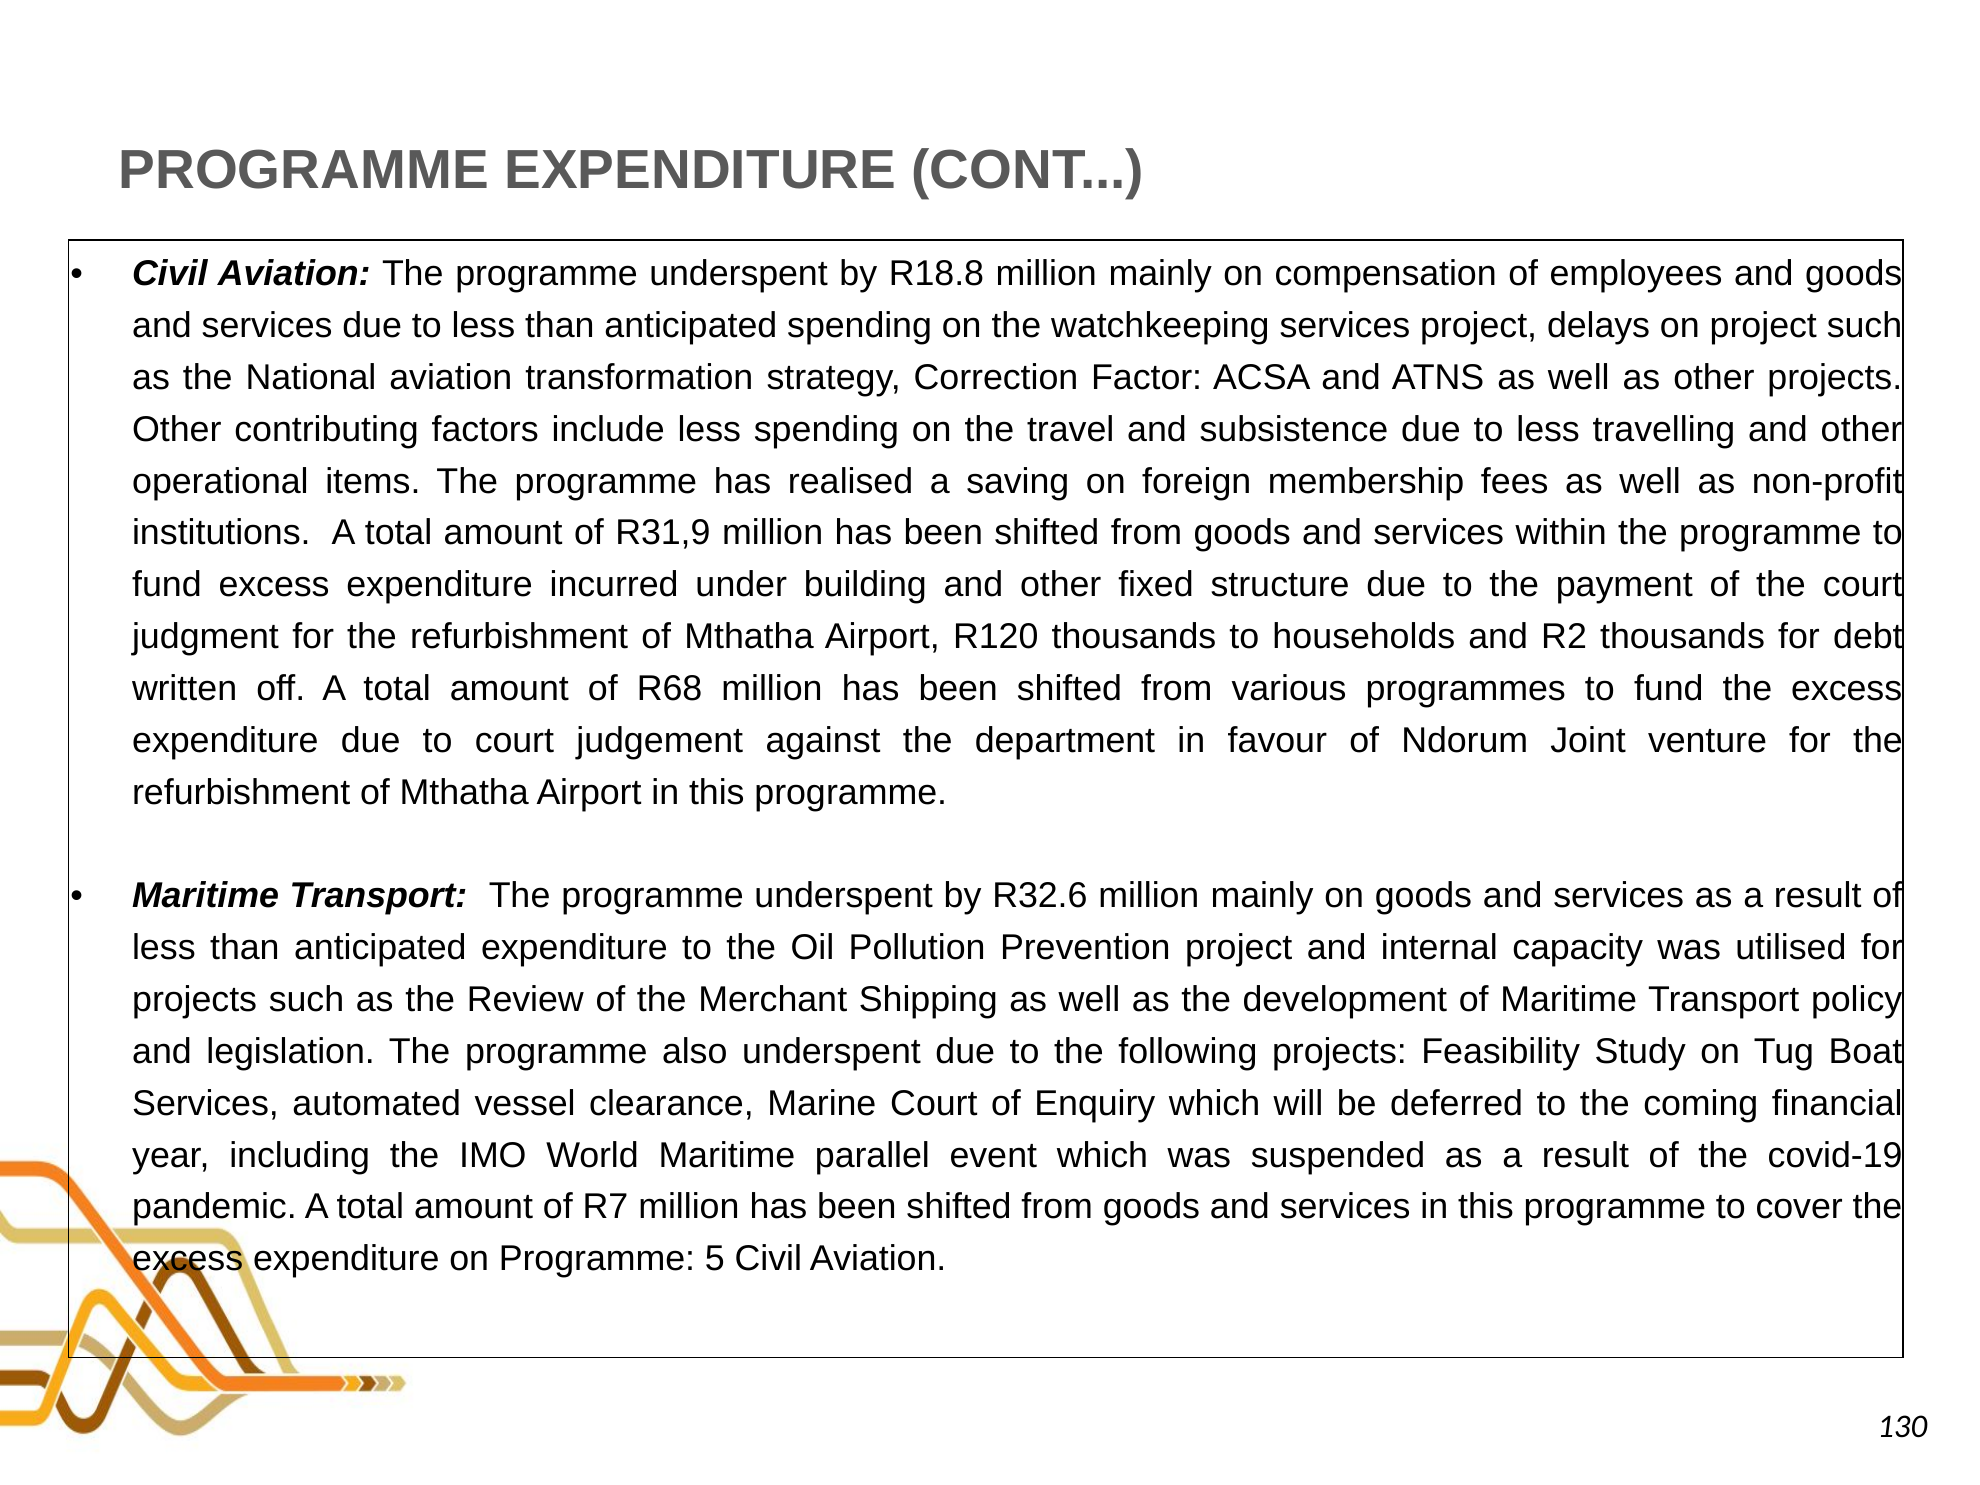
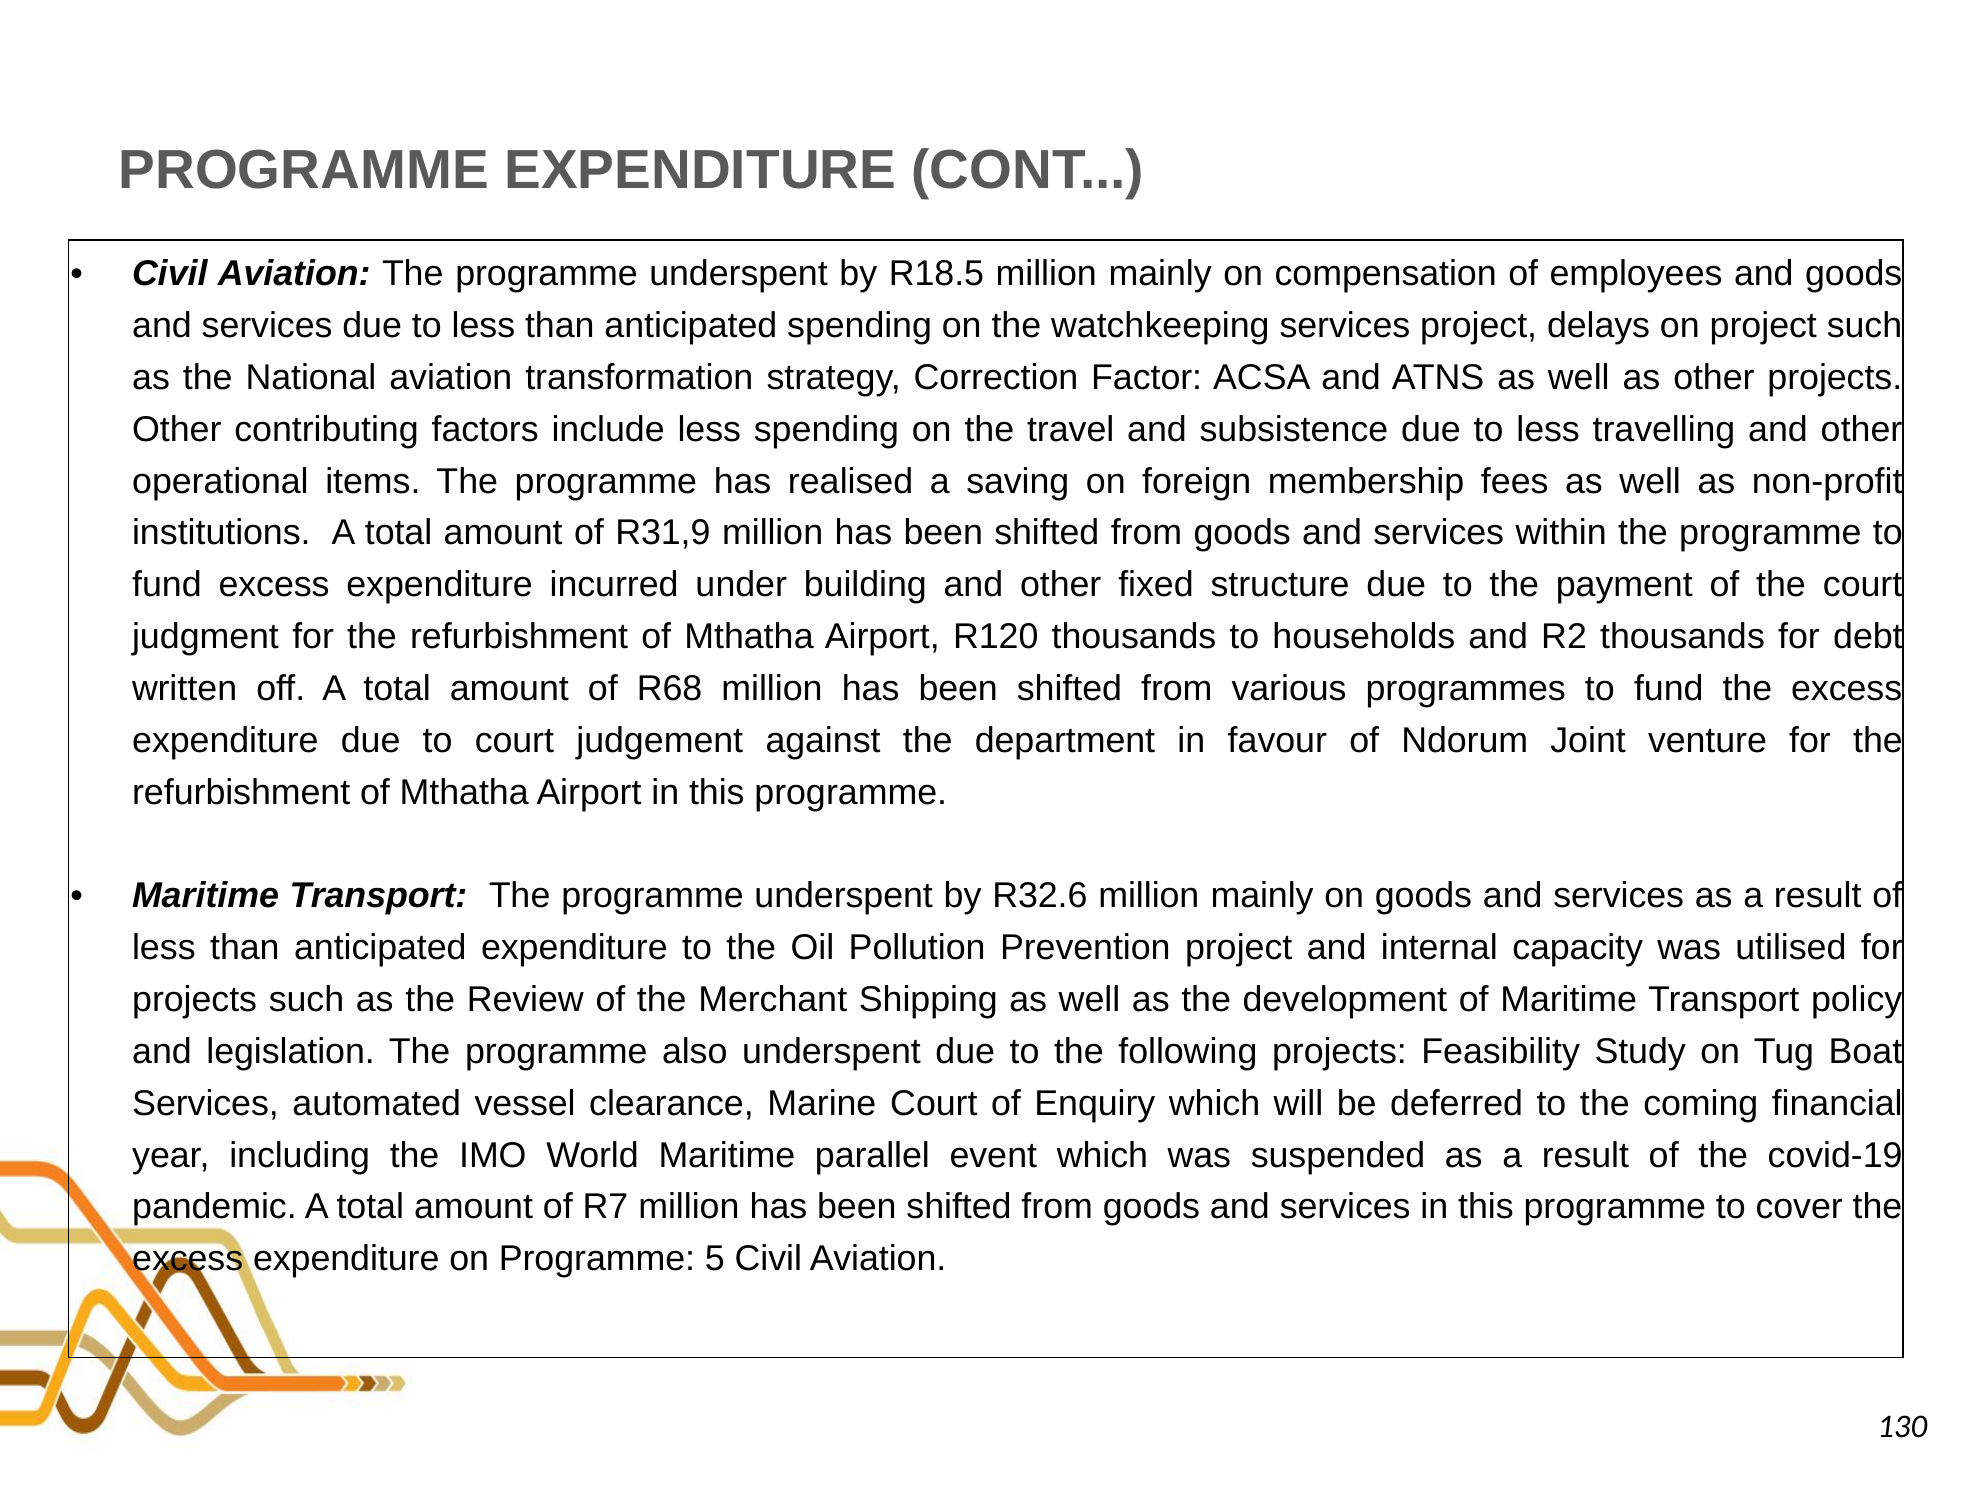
R18.8: R18.8 -> R18.5
